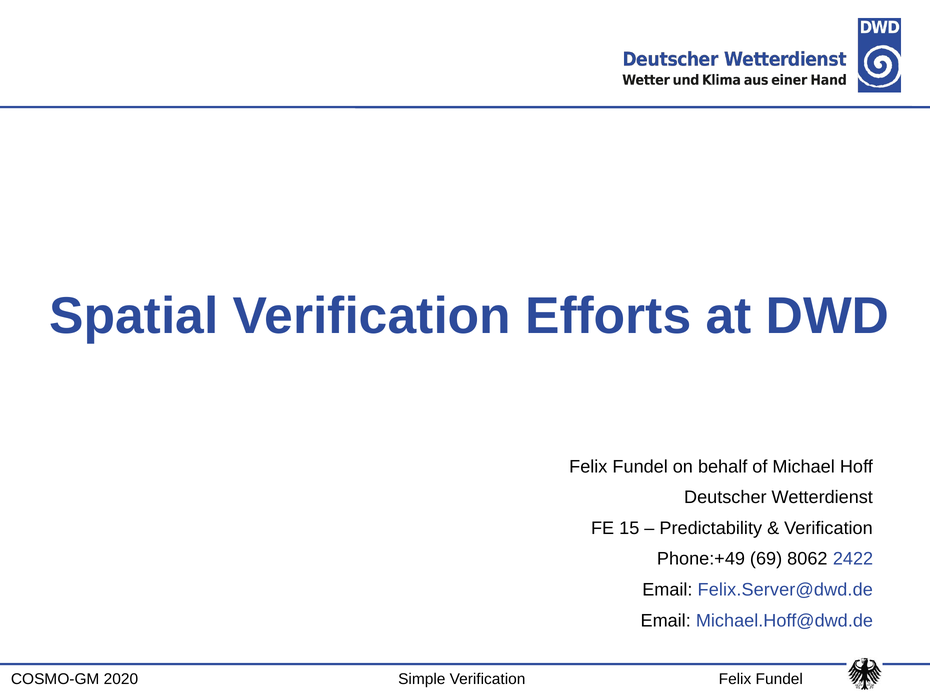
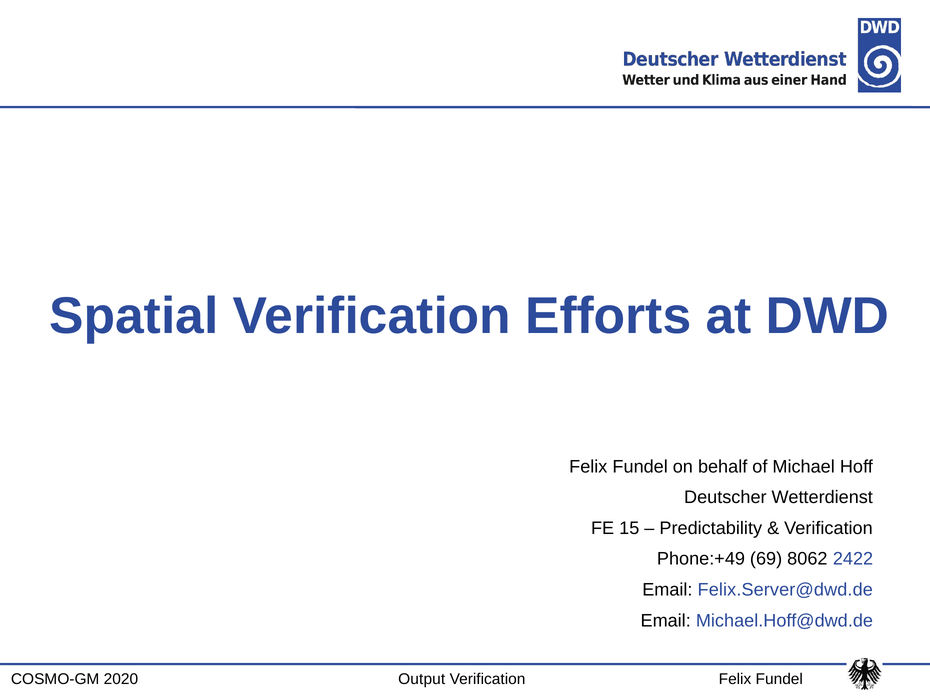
Simple: Simple -> Output
